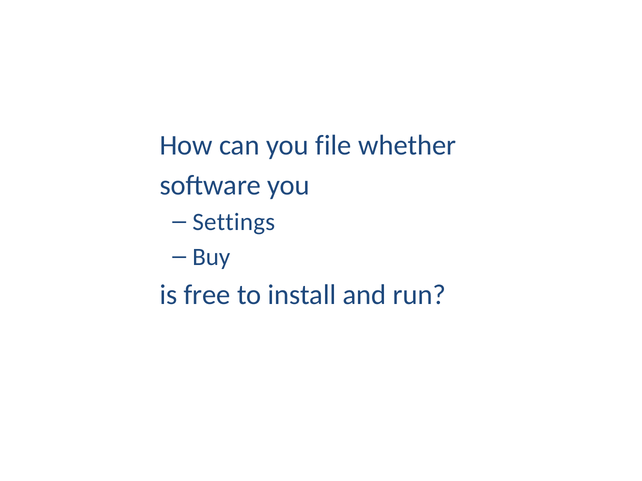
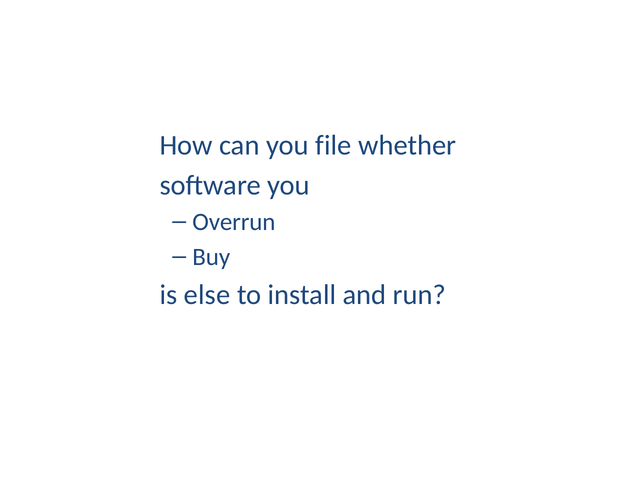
Settings: Settings -> Overrun
free: free -> else
